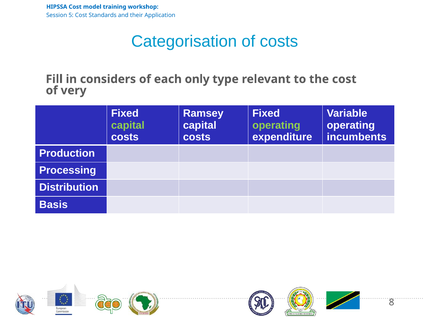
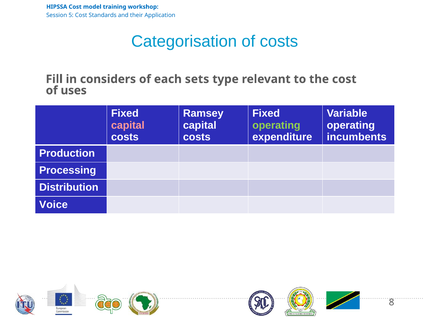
only: only -> sets
very: very -> uses
capital at (128, 125) colour: light green -> pink
Basis: Basis -> Voice
